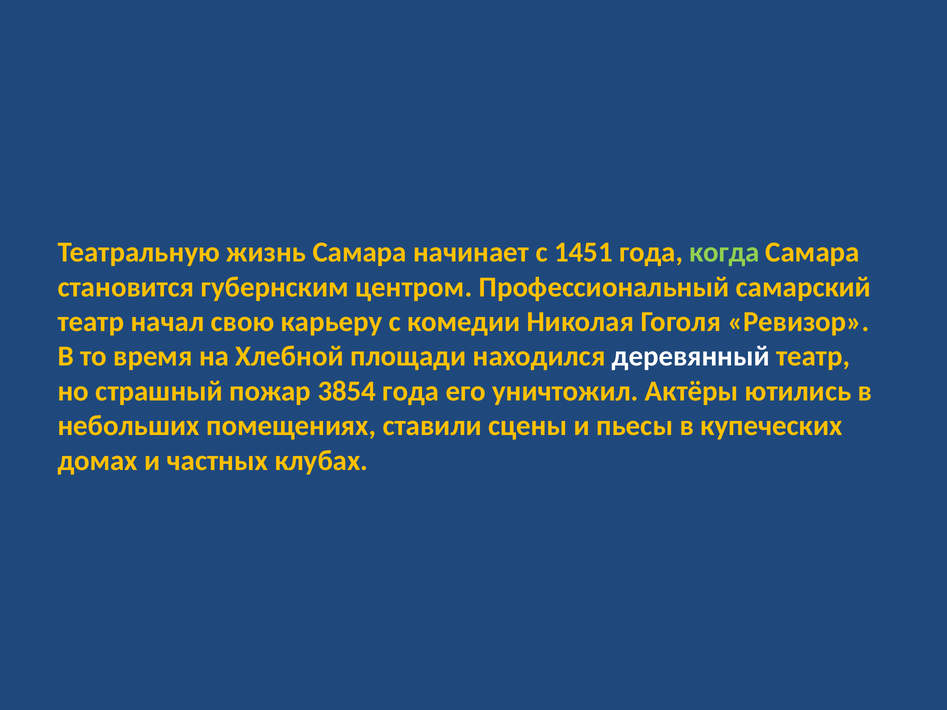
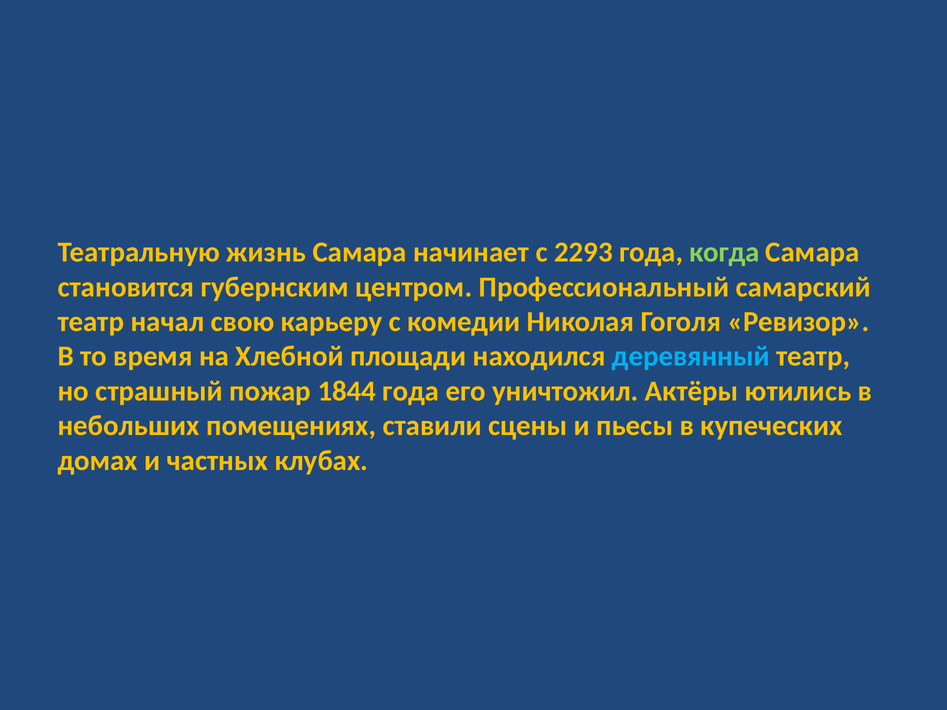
1451: 1451 -> 2293
деревянный colour: white -> light blue
3854: 3854 -> 1844
